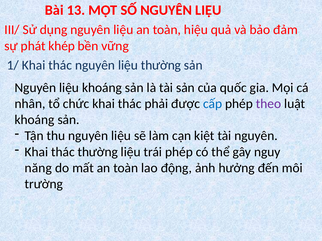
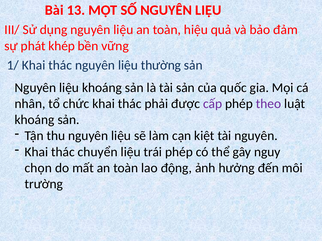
cấp colour: blue -> purple
thác thường: thường -> chuyển
năng: năng -> chọn
